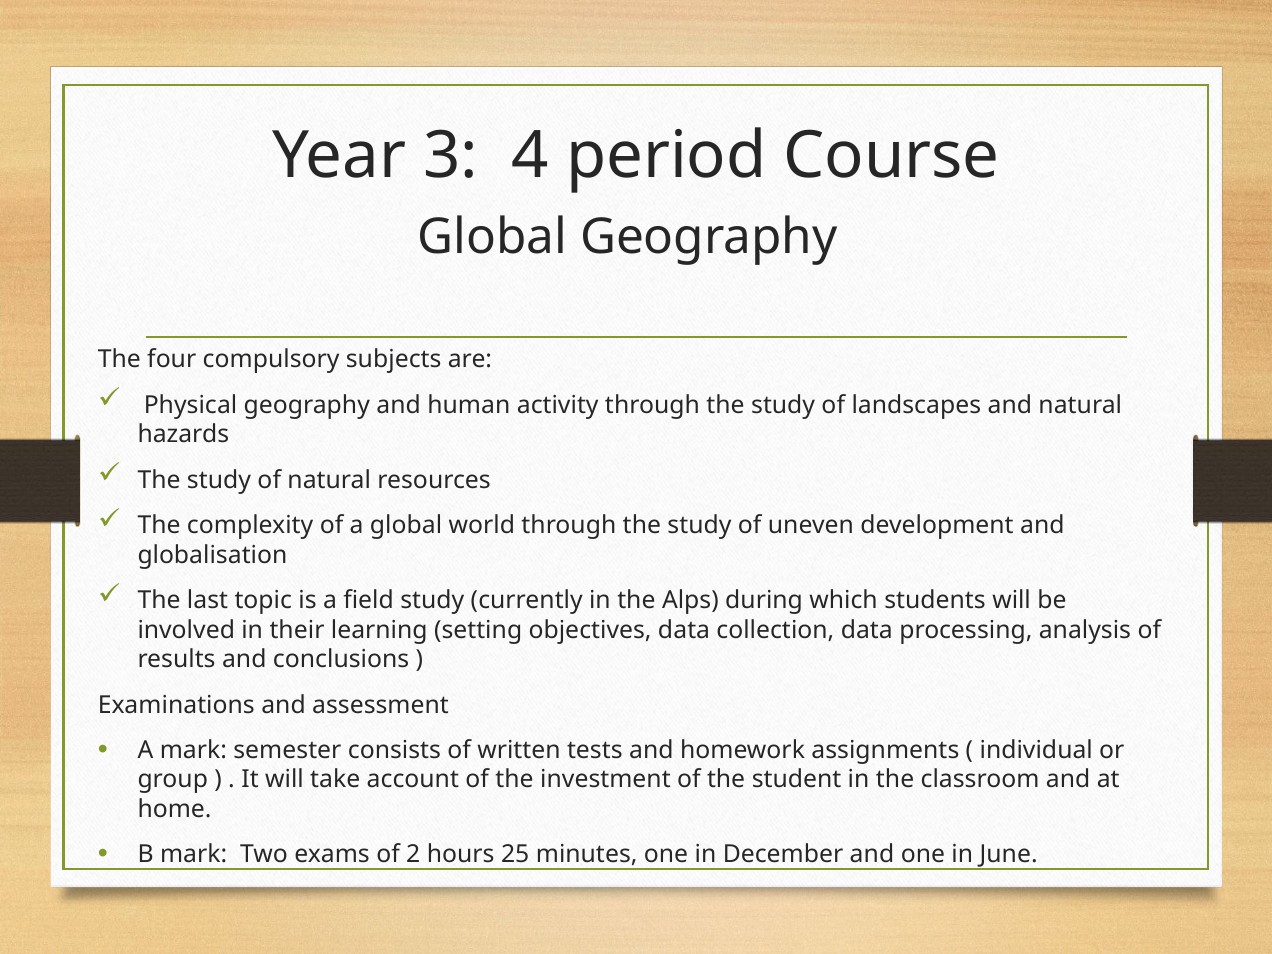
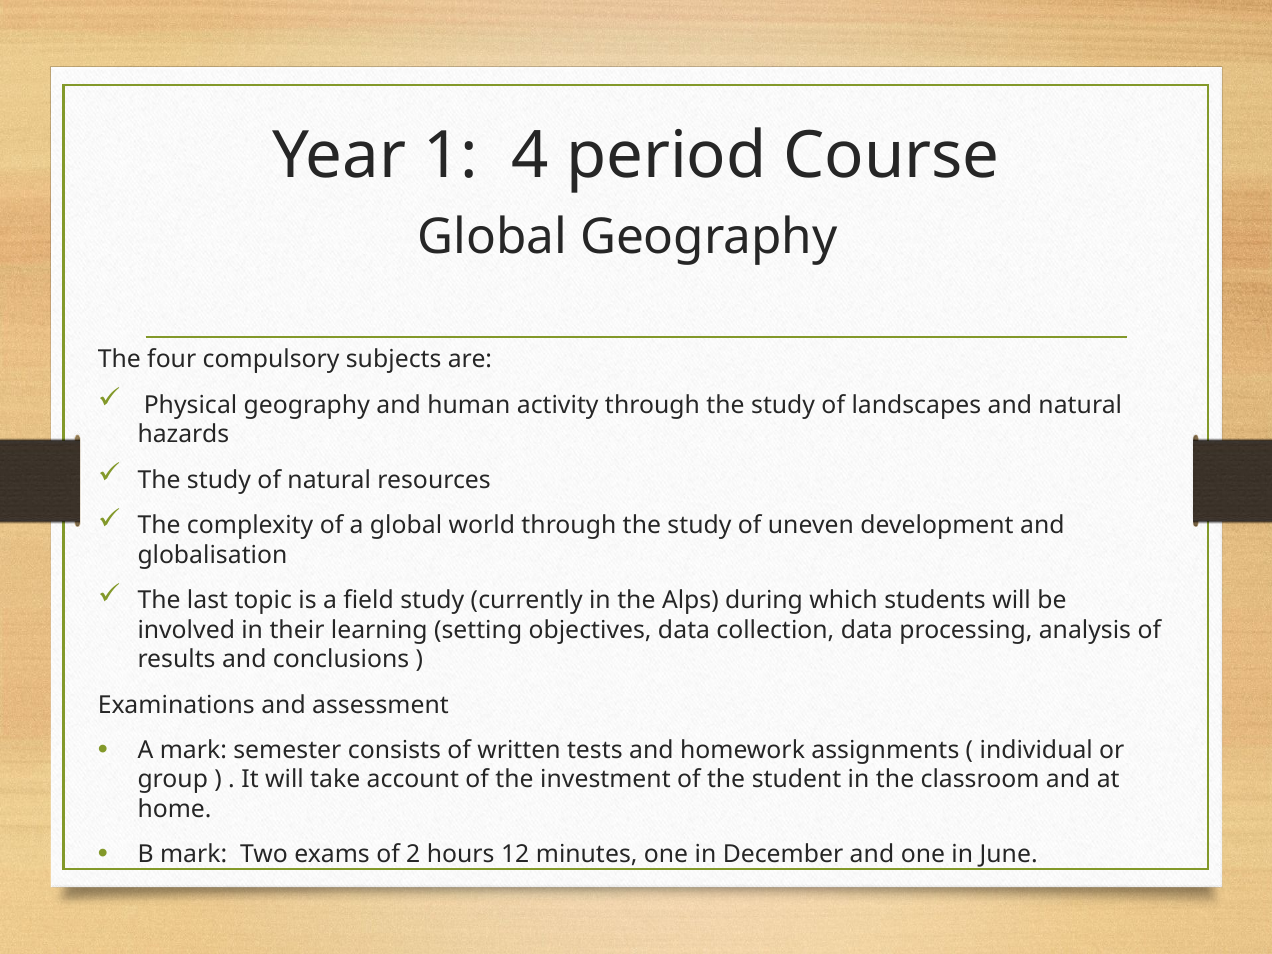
3: 3 -> 1
25: 25 -> 12
